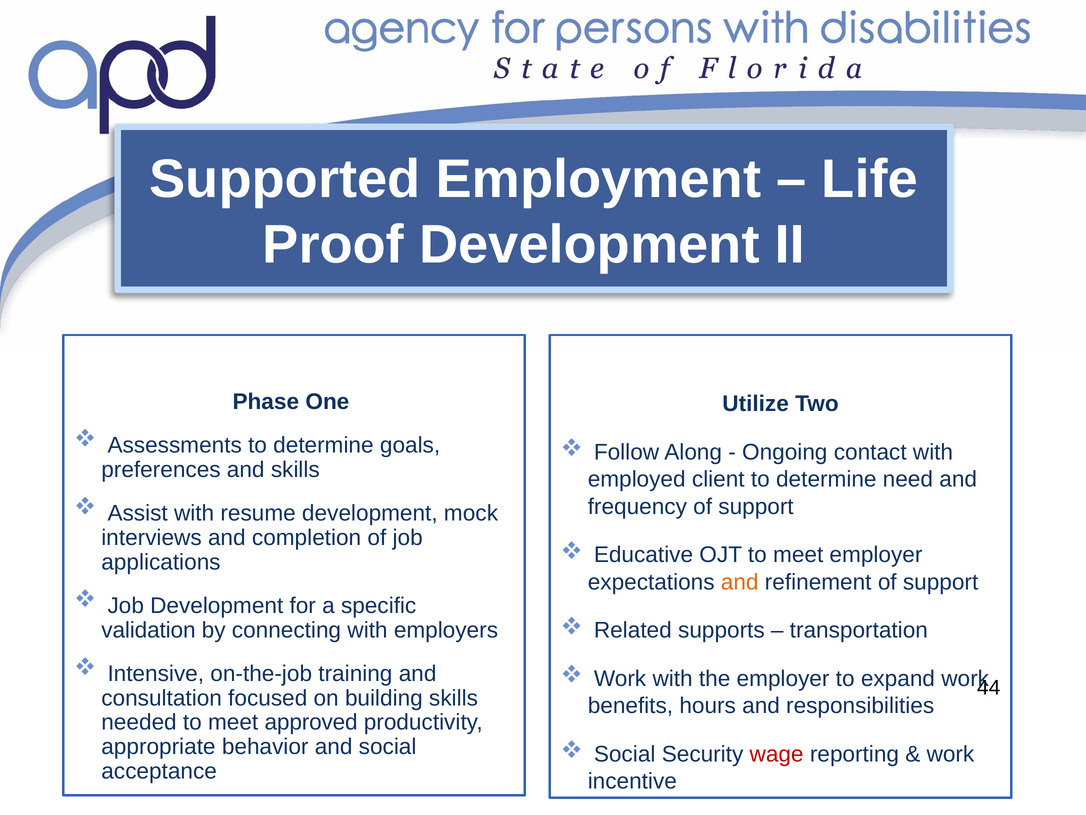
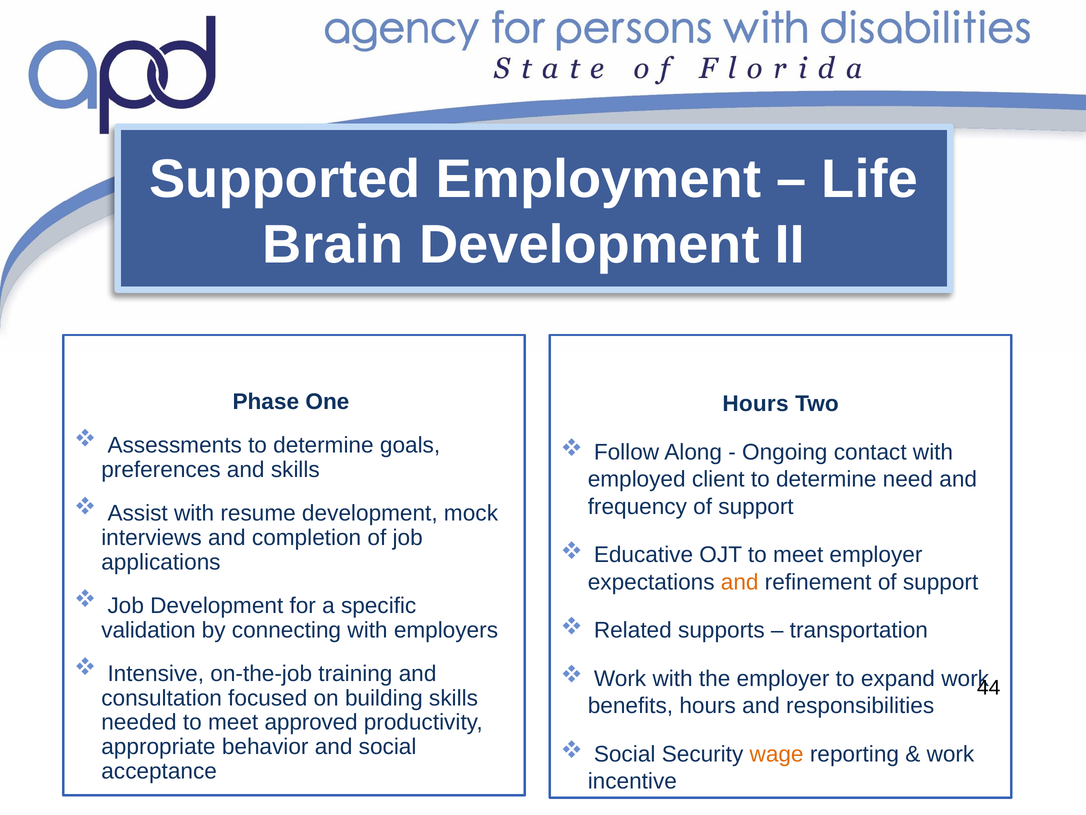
Proof: Proof -> Brain
Utilize at (756, 404): Utilize -> Hours
wage colour: red -> orange
